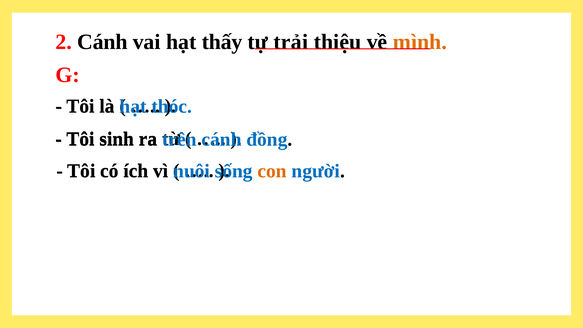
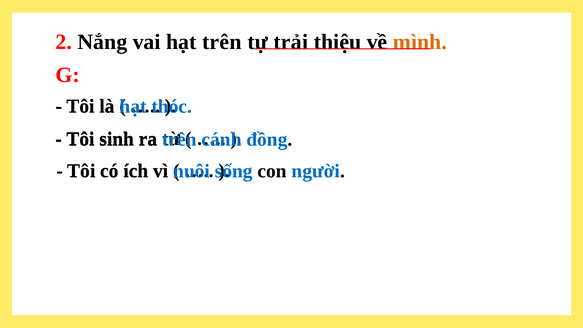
2 Cánh: Cánh -> Nắng
hạt thấy: thấy -> trên
con colour: orange -> black
